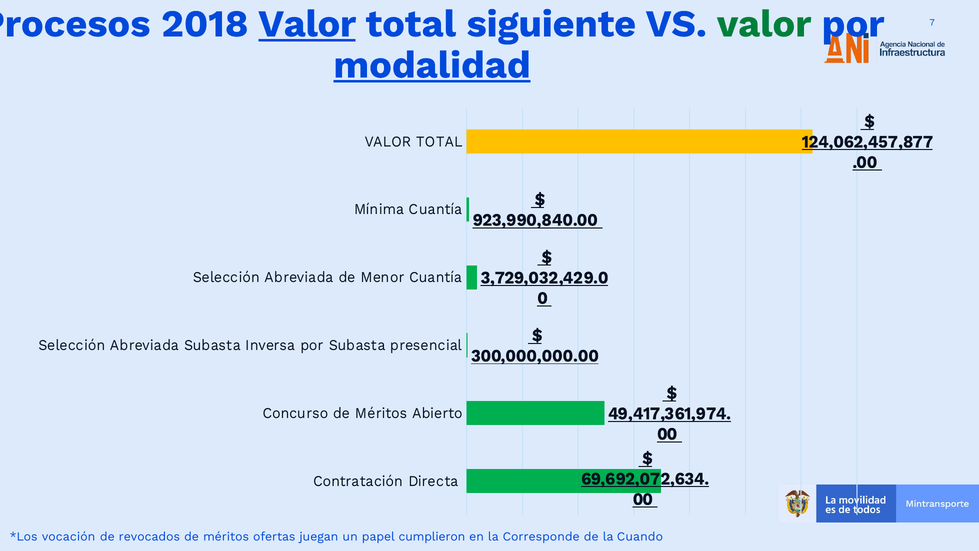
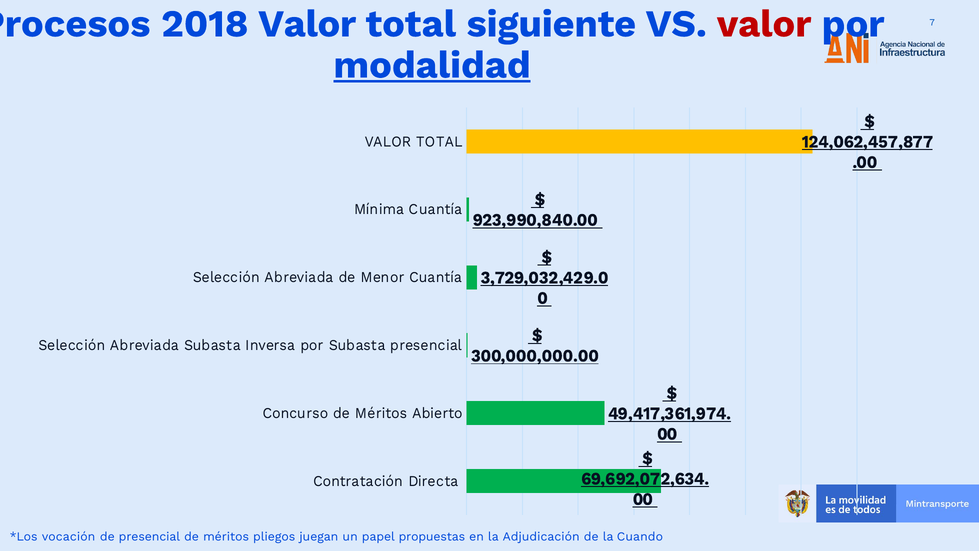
Valor at (307, 24) underline: present -> none
valor at (764, 24) colour: green -> red
de revocados: revocados -> presencial
ofertas: ofertas -> pliegos
cumplieron: cumplieron -> propuestas
Corresponde: Corresponde -> Adjudicación
